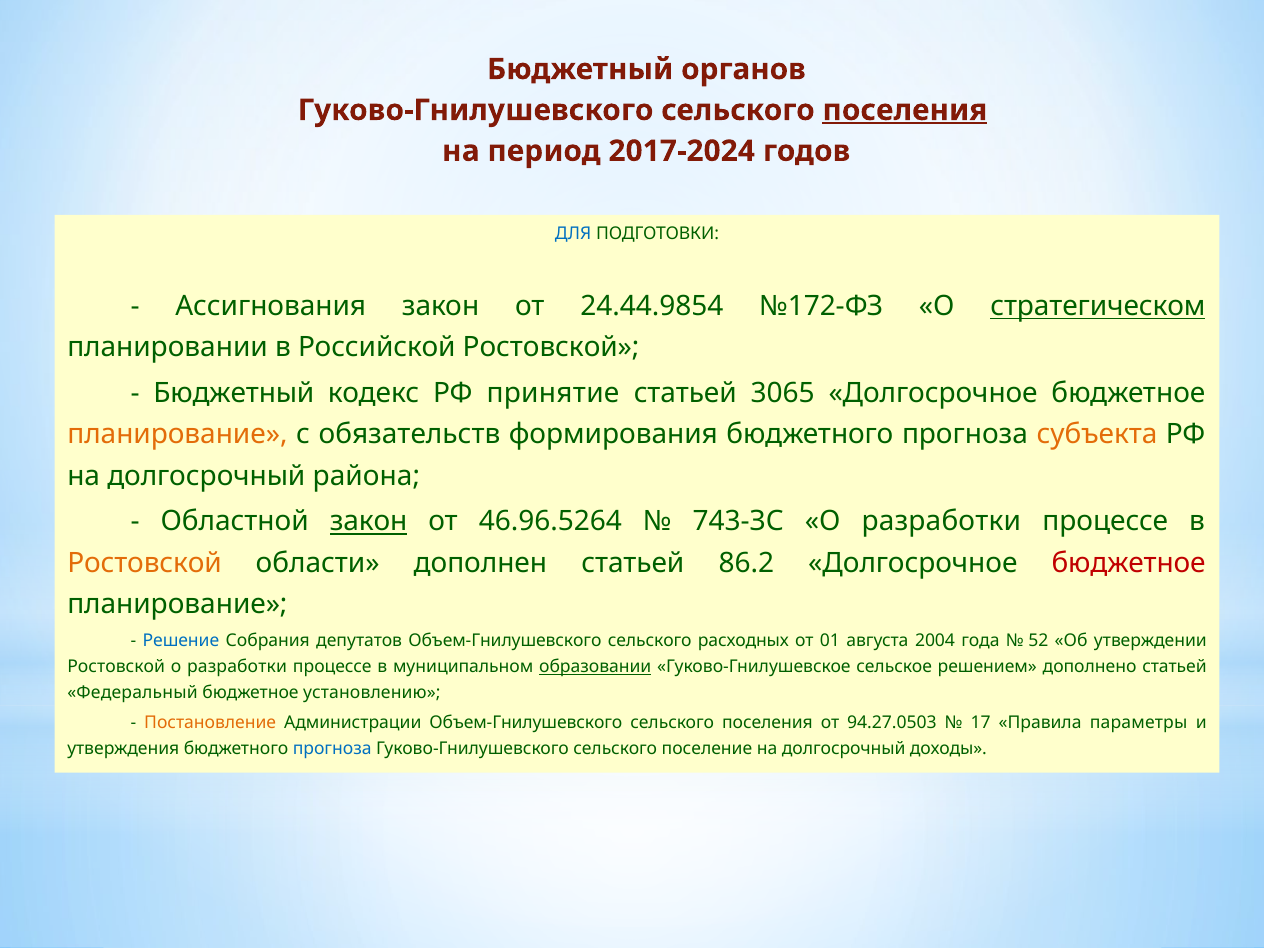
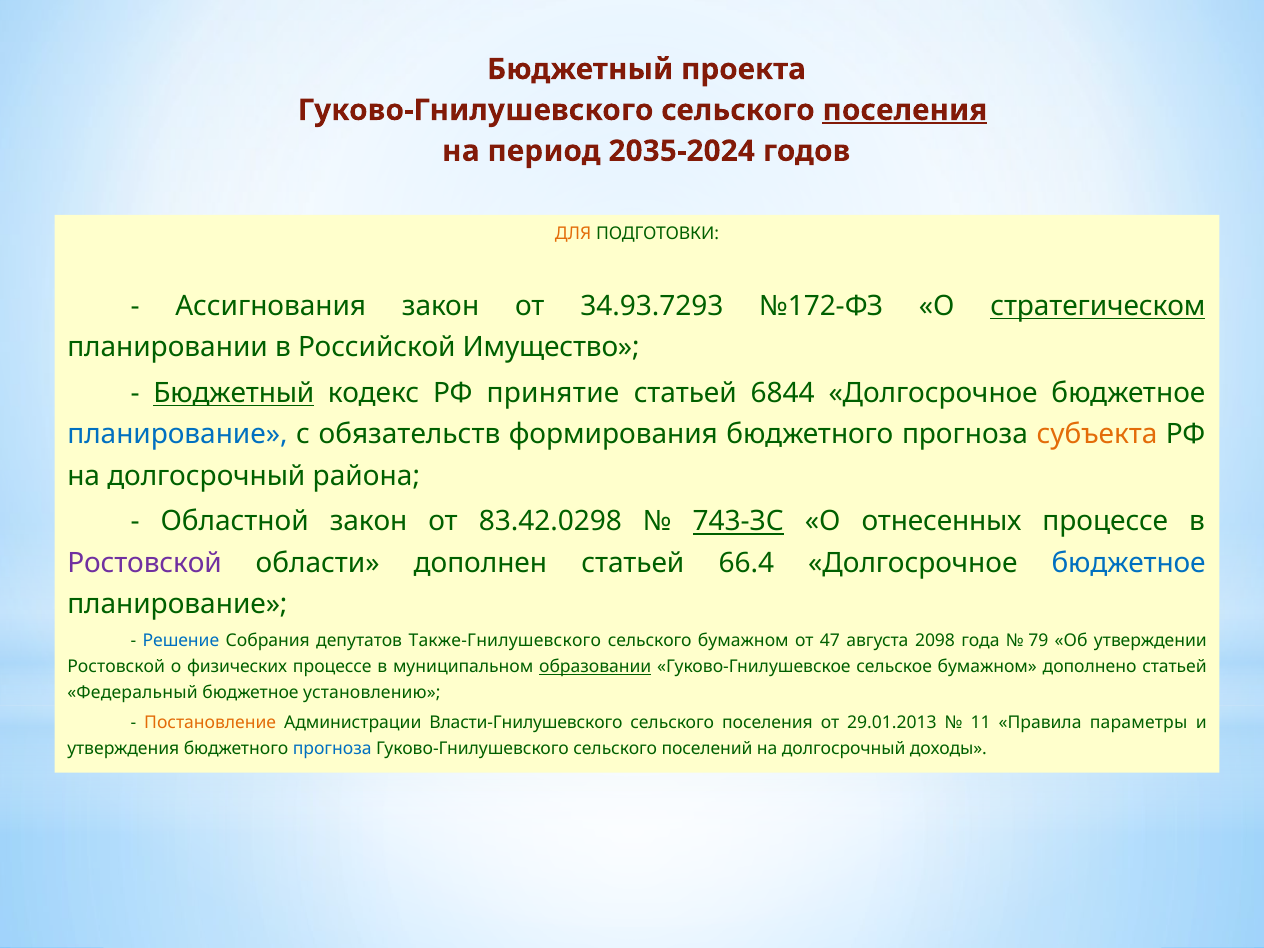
органов: органов -> проекта
2017-2024: 2017-2024 -> 2035-2024
ДЛЯ colour: blue -> orange
24.44.9854: 24.44.9854 -> 34.93.7293
Российской Ростовской: Ростовской -> Имущество
Бюджетный at (234, 394) underline: none -> present
3065: 3065 -> 6844
планирование at (177, 435) colour: orange -> blue
закон at (369, 522) underline: present -> none
46.96.5264: 46.96.5264 -> 83.42.0298
743-ЗС underline: none -> present
разработки at (941, 522): разработки -> отнесенных
Ростовской at (145, 563) colour: orange -> purple
86.2: 86.2 -> 66.4
бюджетное at (1129, 563) colour: red -> blue
депутатов Объем-Гнилушевского: Объем-Гнилушевского -> Также-Гнилушевского
сельского расходных: расходных -> бумажном
01: 01 -> 47
2004: 2004 -> 2098
52: 52 -> 79
разработки at (237, 667): разработки -> физических
сельское решением: решением -> бумажном
Администрации Объем-Гнилушевского: Объем-Гнилушевского -> Власти-Гнилушевского
94.27.0503: 94.27.0503 -> 29.01.2013
17: 17 -> 11
поселение: поселение -> поселений
